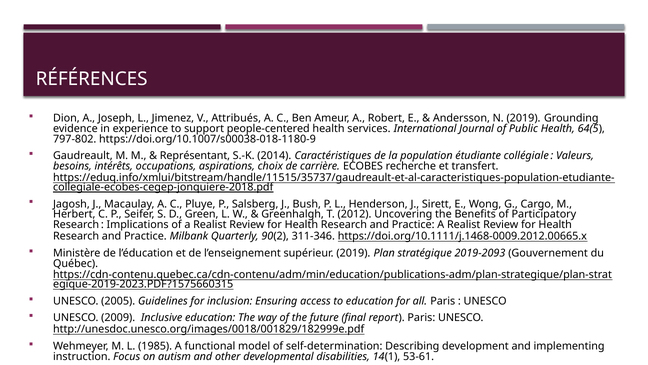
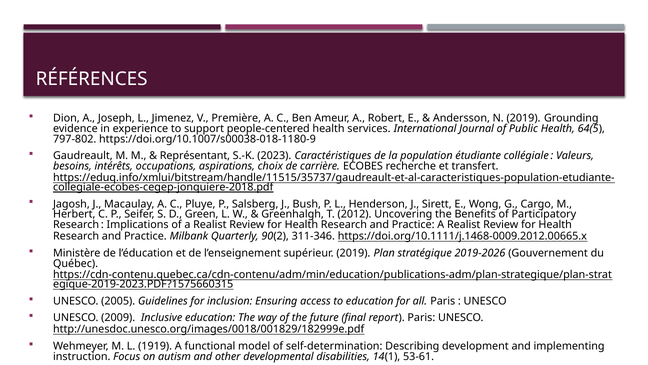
Attribués: Attribués -> Première
2014: 2014 -> 2023
2019-2093: 2019-2093 -> 2019-2026
1985: 1985 -> 1919
